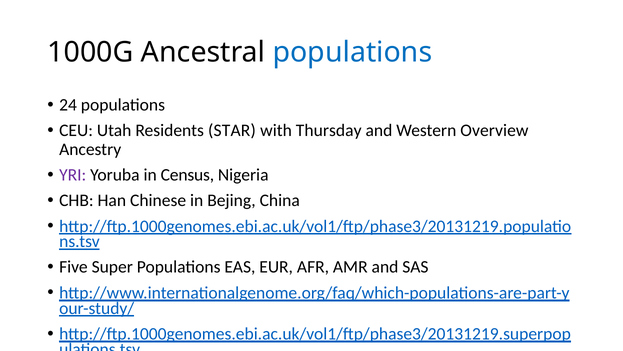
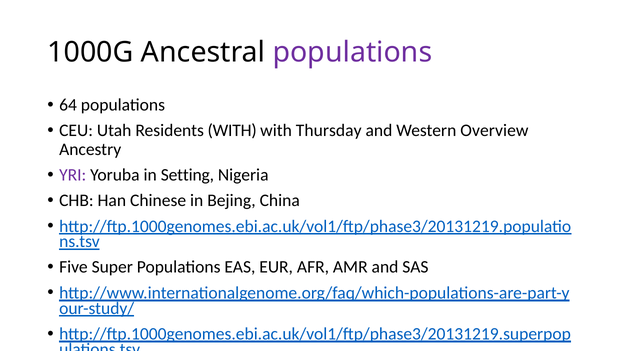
populations at (352, 52) colour: blue -> purple
24: 24 -> 64
Residents STAR: STAR -> WITH
Census: Census -> Setting
